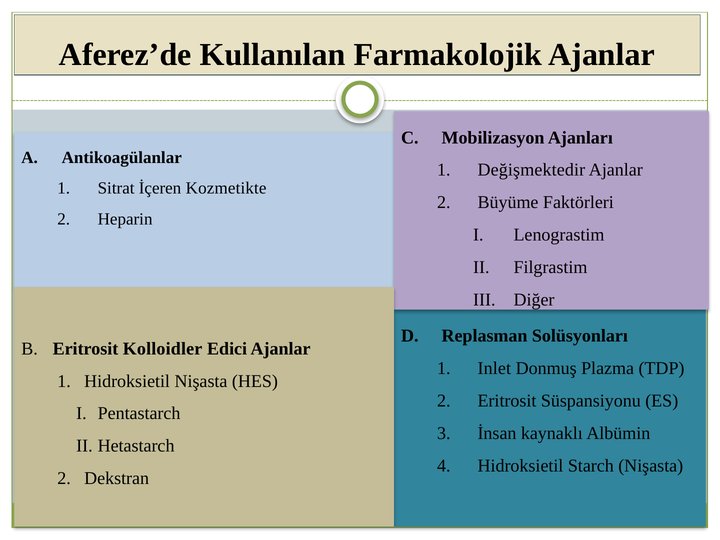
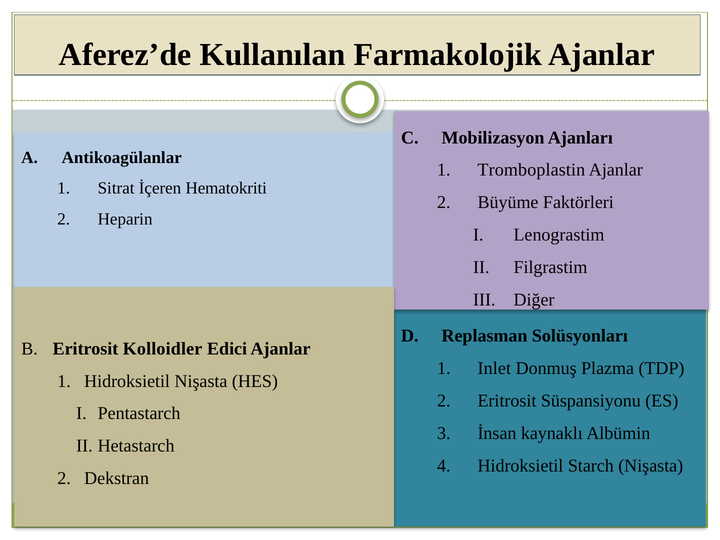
Değişmektedir: Değişmektedir -> Tromboplastin
Kozmetikte: Kozmetikte -> Hematokriti
